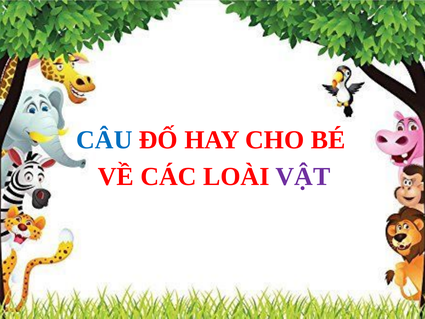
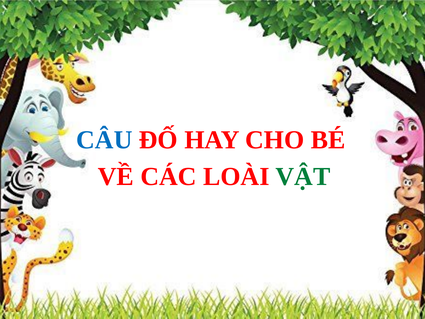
VẬT colour: purple -> green
